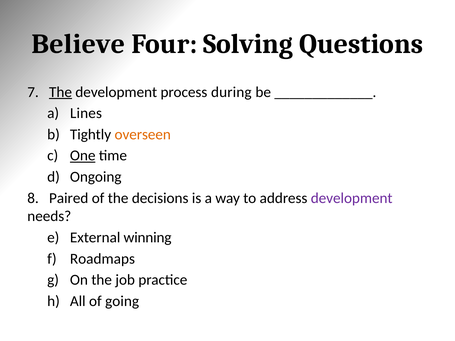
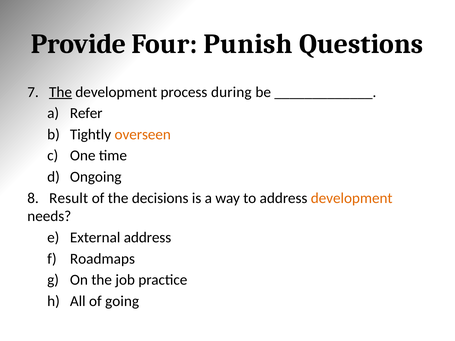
Believe: Believe -> Provide
Solving: Solving -> Punish
Lines: Lines -> Refer
One underline: present -> none
Paired: Paired -> Result
development at (352, 198) colour: purple -> orange
External winning: winning -> address
